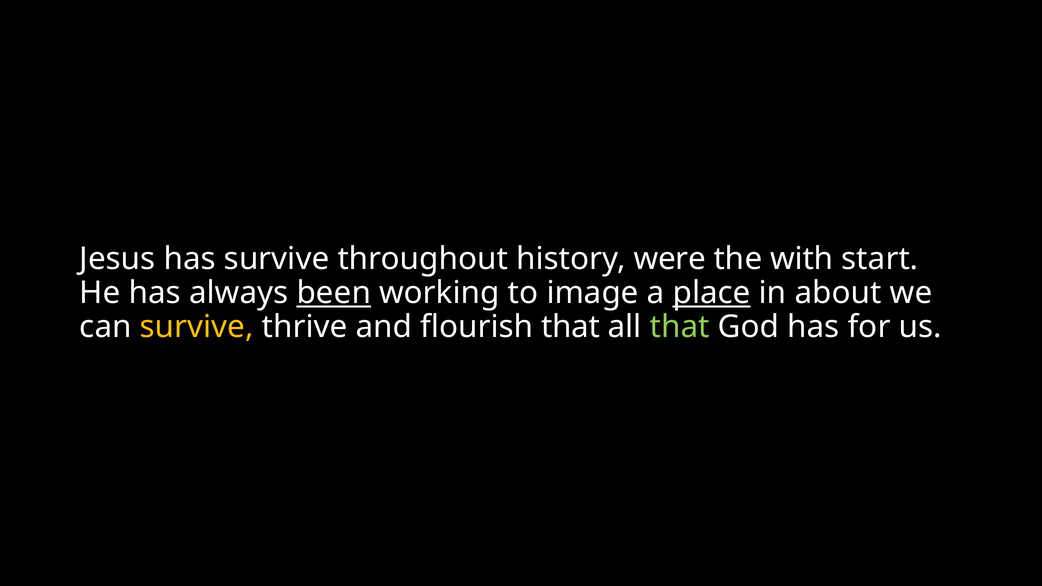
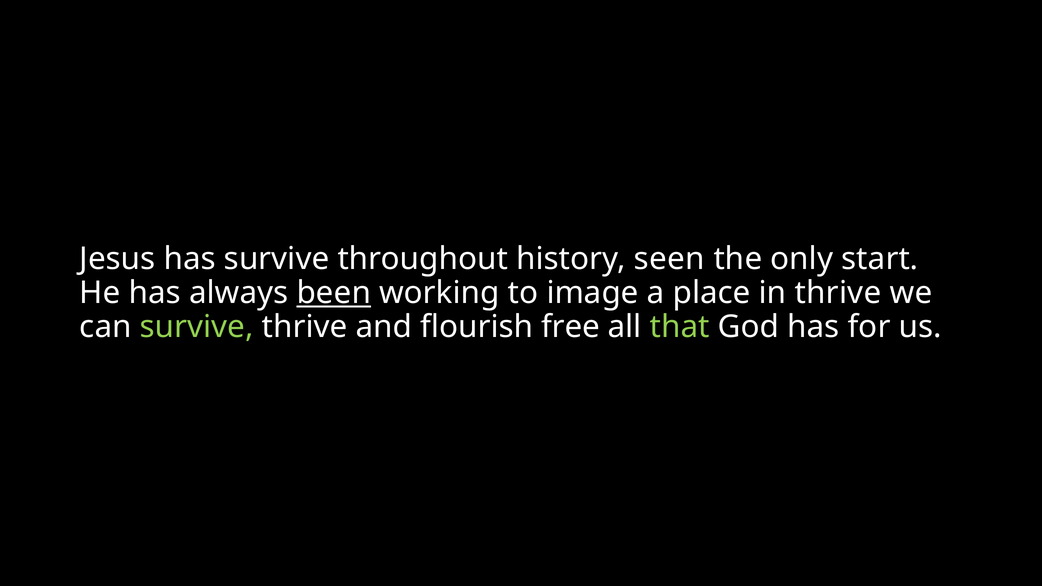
were: were -> seen
with: with -> only
place underline: present -> none
in about: about -> thrive
survive at (197, 327) colour: yellow -> light green
flourish that: that -> free
